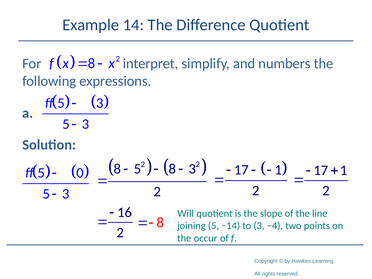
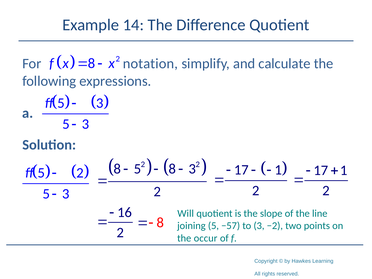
interpret: interpret -> notation
numbers: numbers -> calculate
5 0: 0 -> 2
−14: −14 -> −57
−4: −4 -> −2
